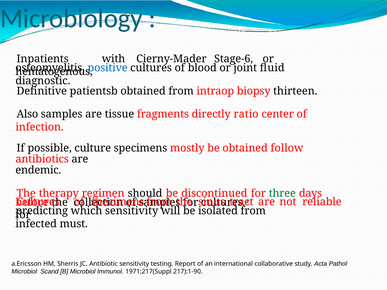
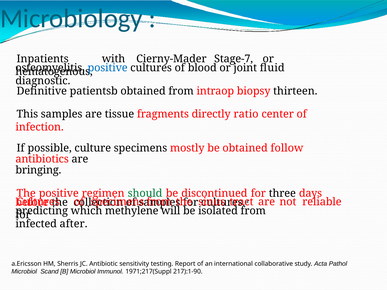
Stage-6: Stage-6 -> Stage-7
Also: Also -> This
endemic: endemic -> bringing
The therapy: therapy -> positive
should colour: black -> green
three colour: green -> black
which sensitivity: sensitivity -> methylene
must: must -> after
